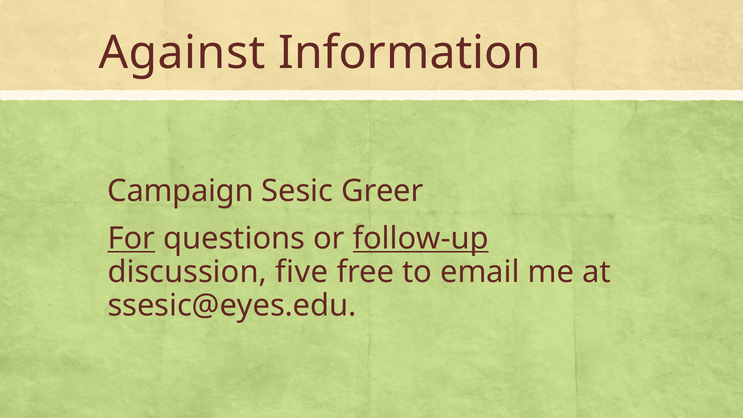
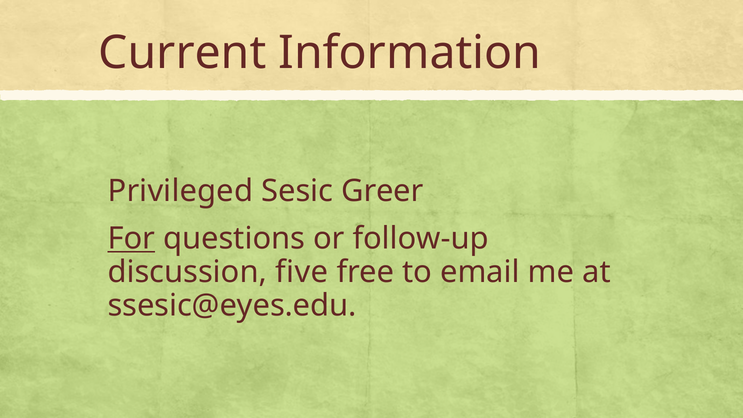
Against: Against -> Current
Campaign: Campaign -> Privileged
follow-up underline: present -> none
